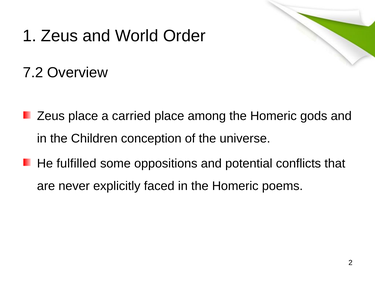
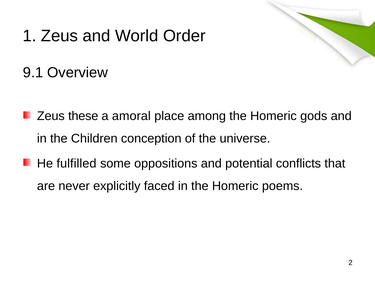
7.2: 7.2 -> 9.1
Zeus place: place -> these
carried: carried -> amoral
